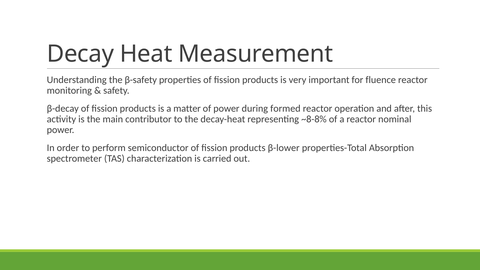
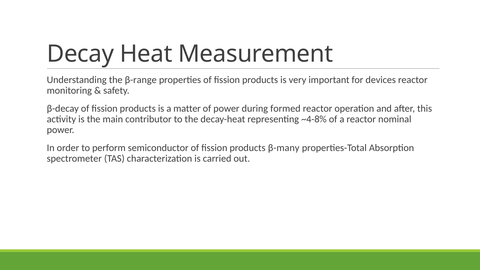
β-safety: β-safety -> β-range
fluence: fluence -> devices
~8-8%: ~8-8% -> ~4-8%
β-lower: β-lower -> β-many
